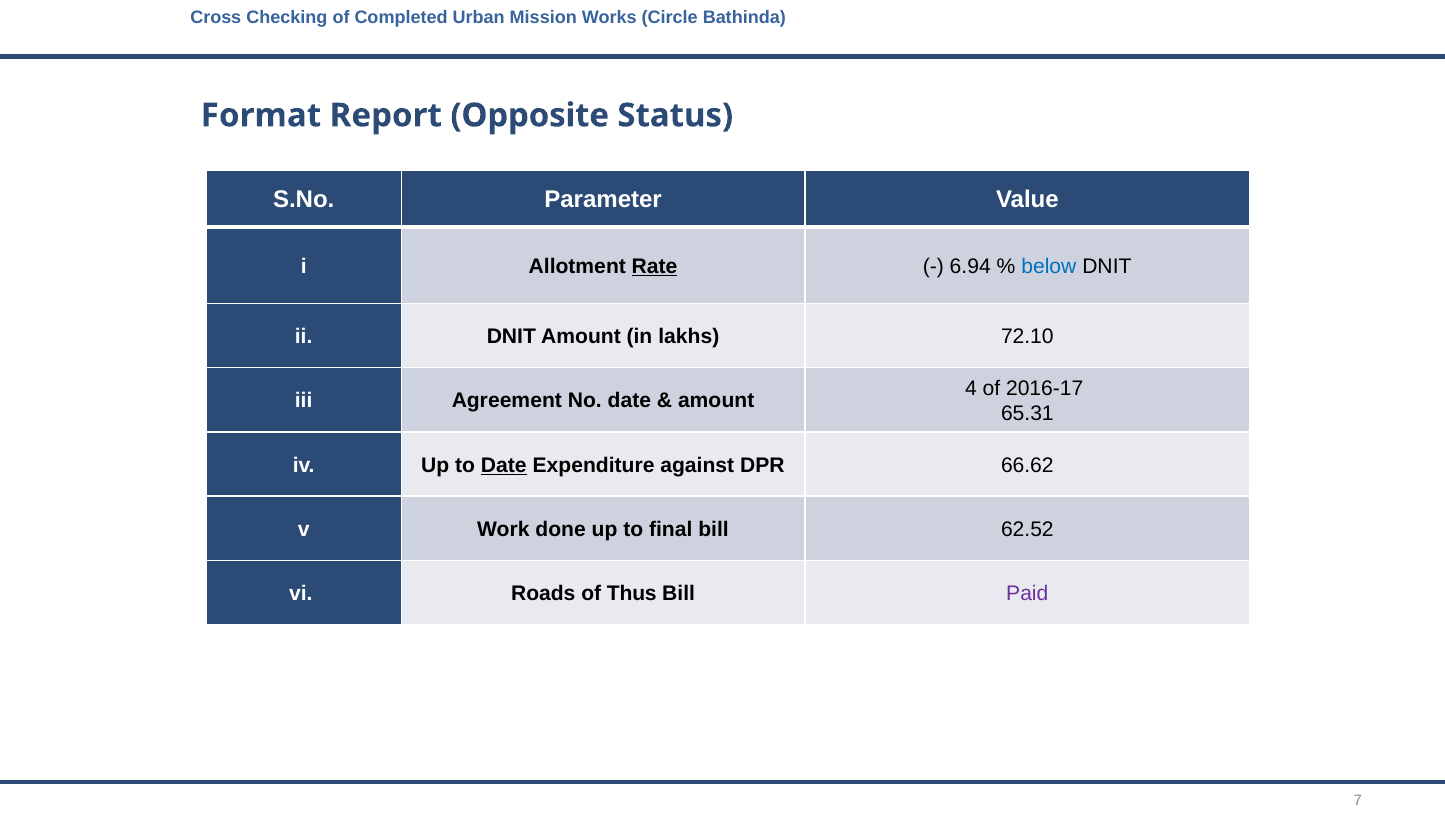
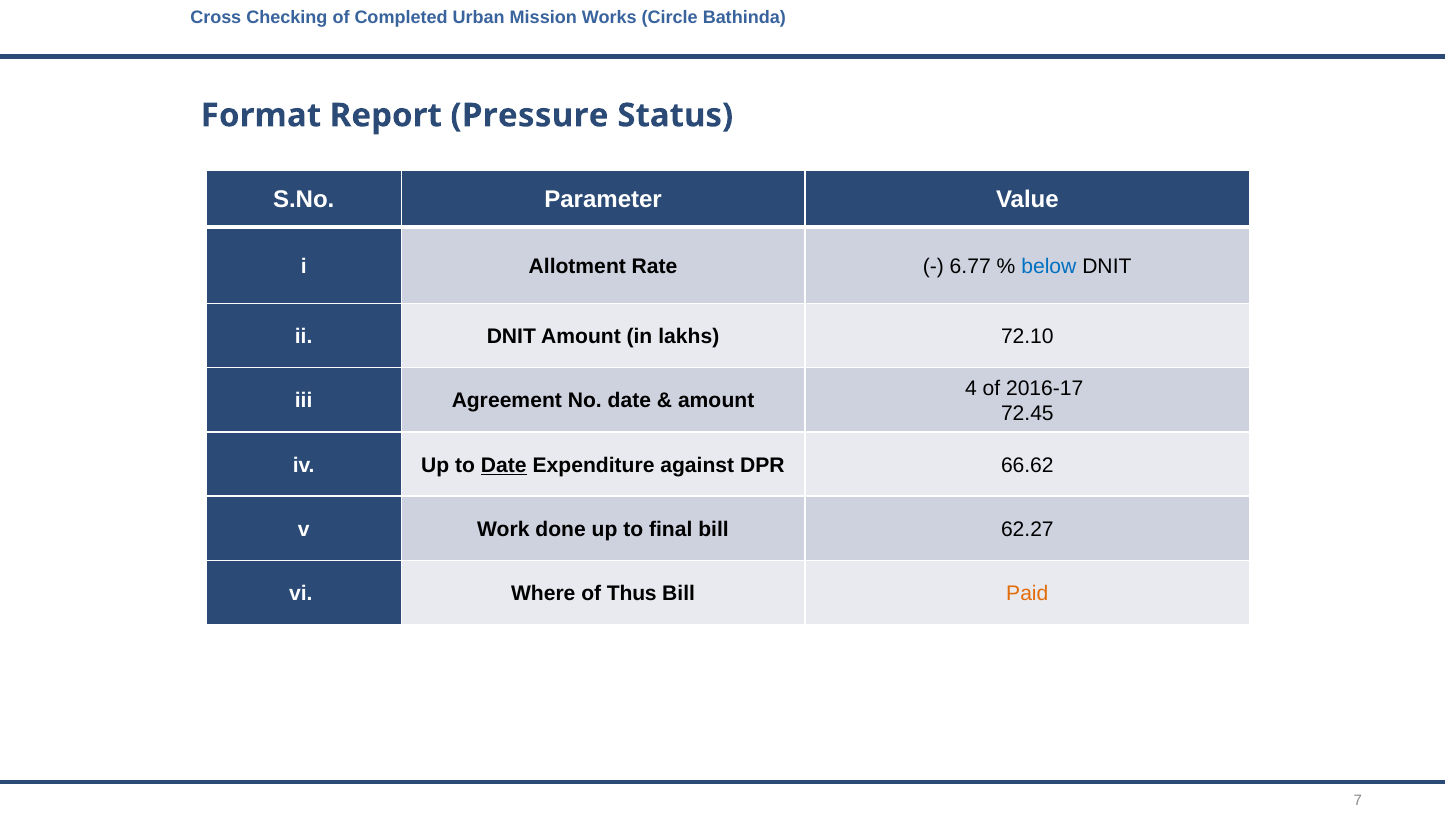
Opposite: Opposite -> Pressure
Rate underline: present -> none
6.94: 6.94 -> 6.77
65.31: 65.31 -> 72.45
62.52: 62.52 -> 62.27
Roads: Roads -> Where
Paid colour: purple -> orange
